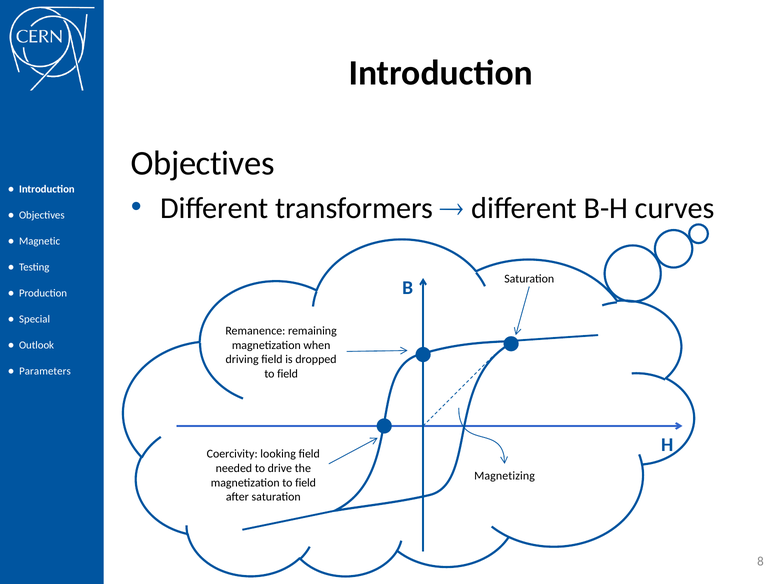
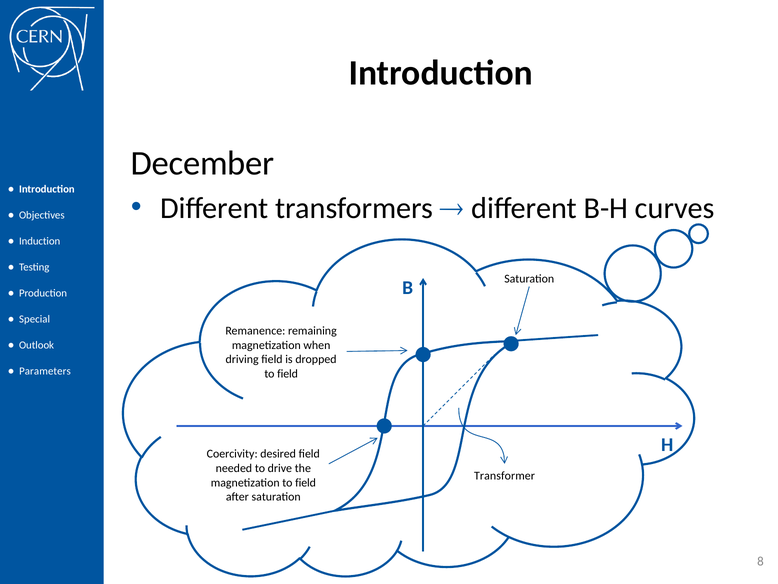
Objectives at (203, 163): Objectives -> December
Magnetic: Magnetic -> Induction
looking: looking -> desired
Magnetizing: Magnetizing -> Transformer
